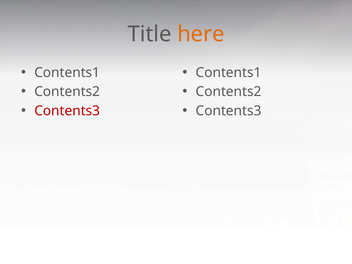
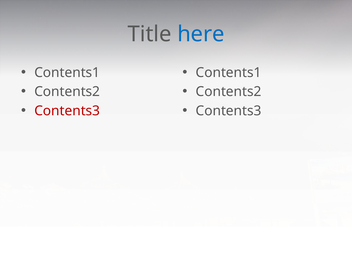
here colour: orange -> blue
